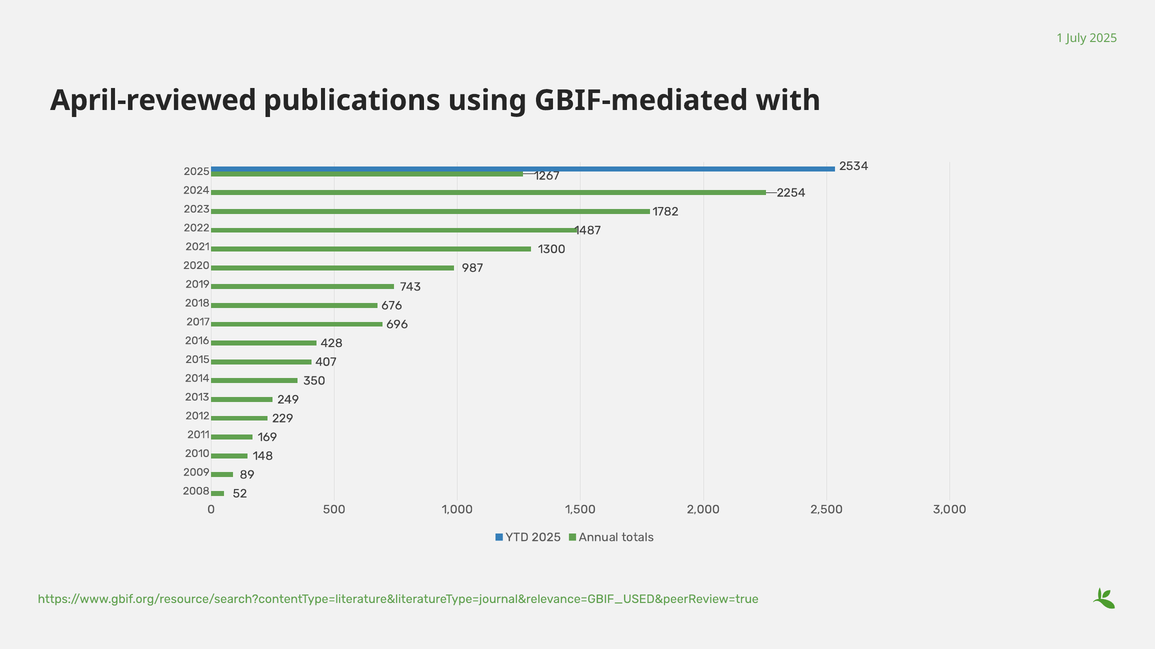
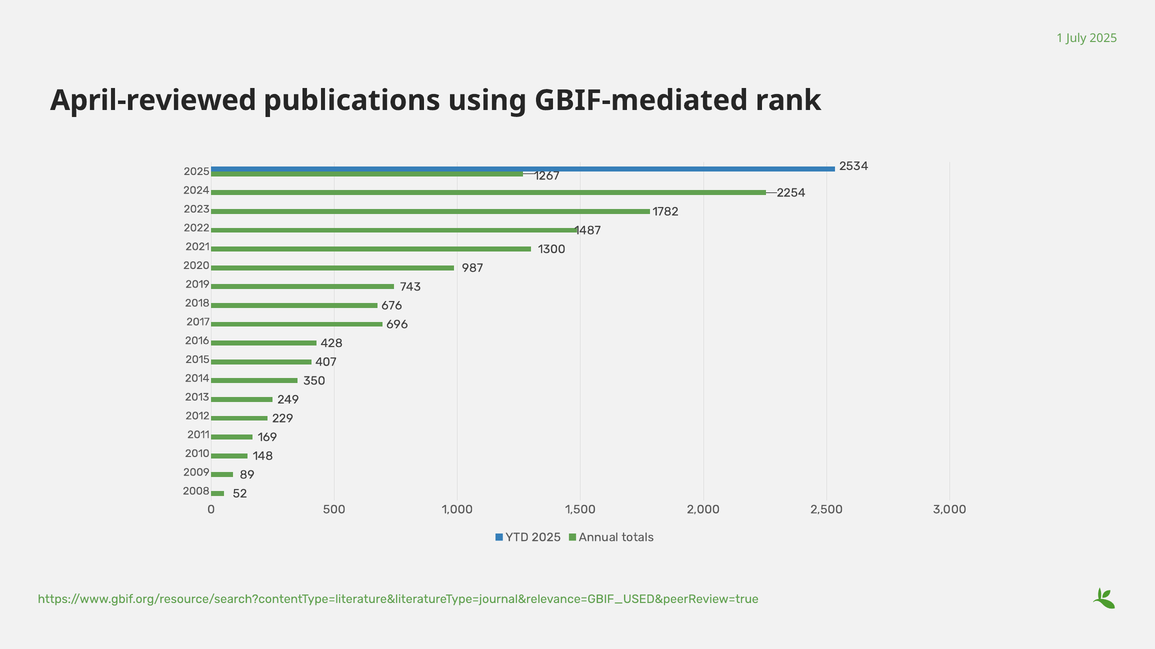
with: with -> rank
